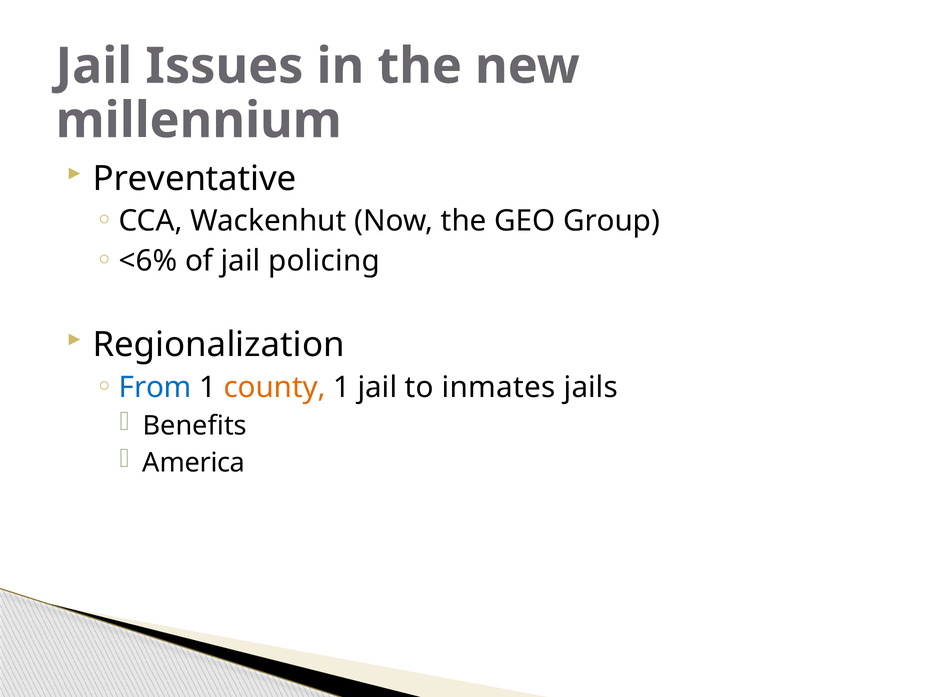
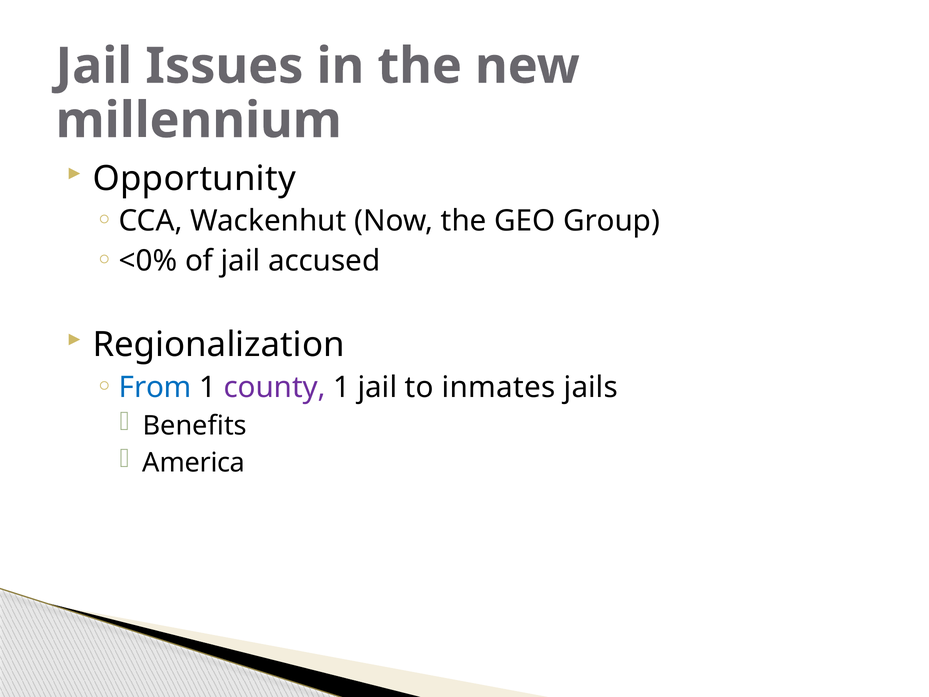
Preventative: Preventative -> Opportunity
<6%: <6% -> <0%
policing: policing -> accused
county colour: orange -> purple
